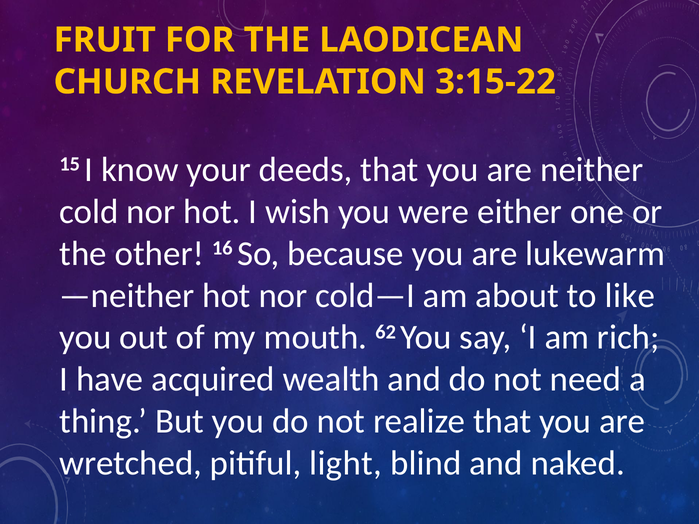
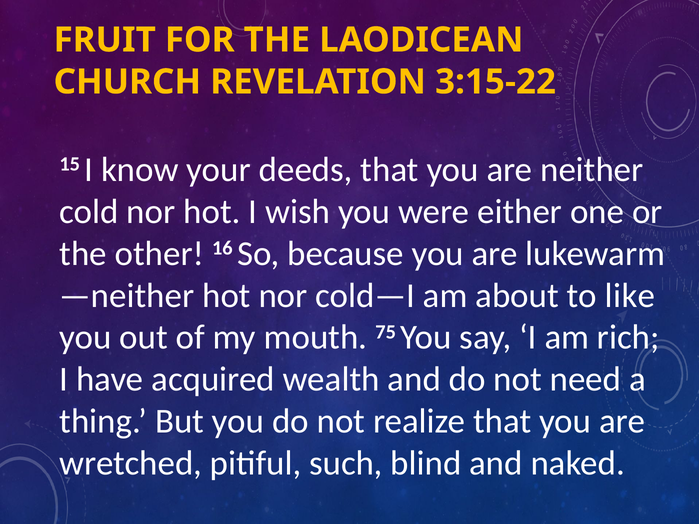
62: 62 -> 75
light: light -> such
